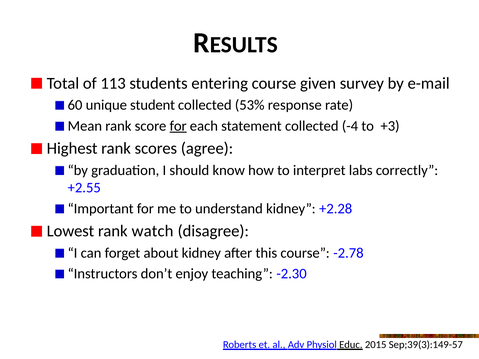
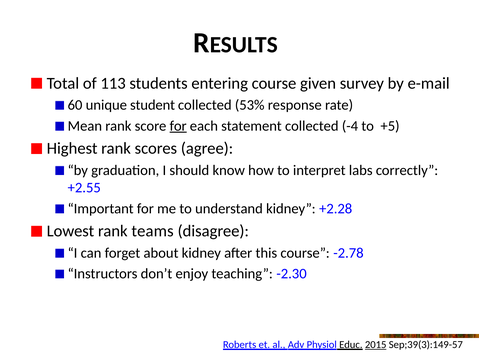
+3: +3 -> +5
watch: watch -> teams
2015 underline: none -> present
